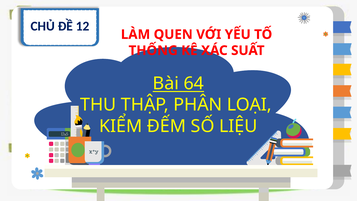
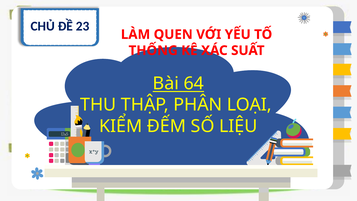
12: 12 -> 23
